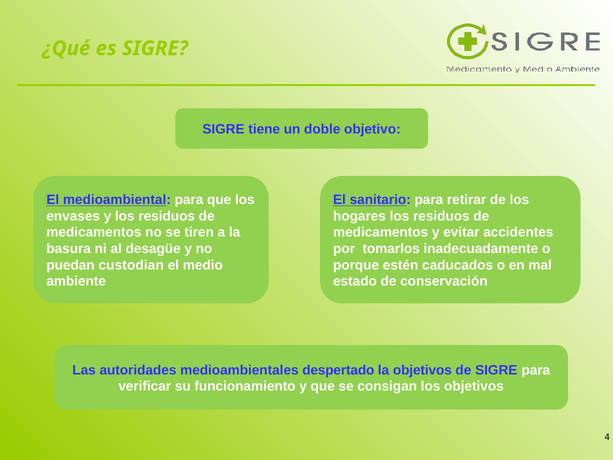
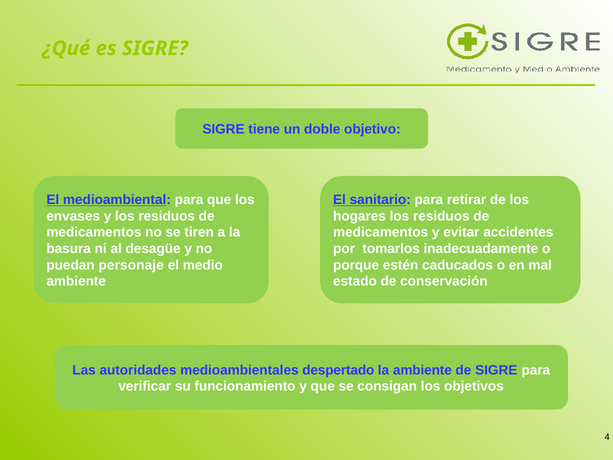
custodian: custodian -> personaje
la objetivos: objetivos -> ambiente
